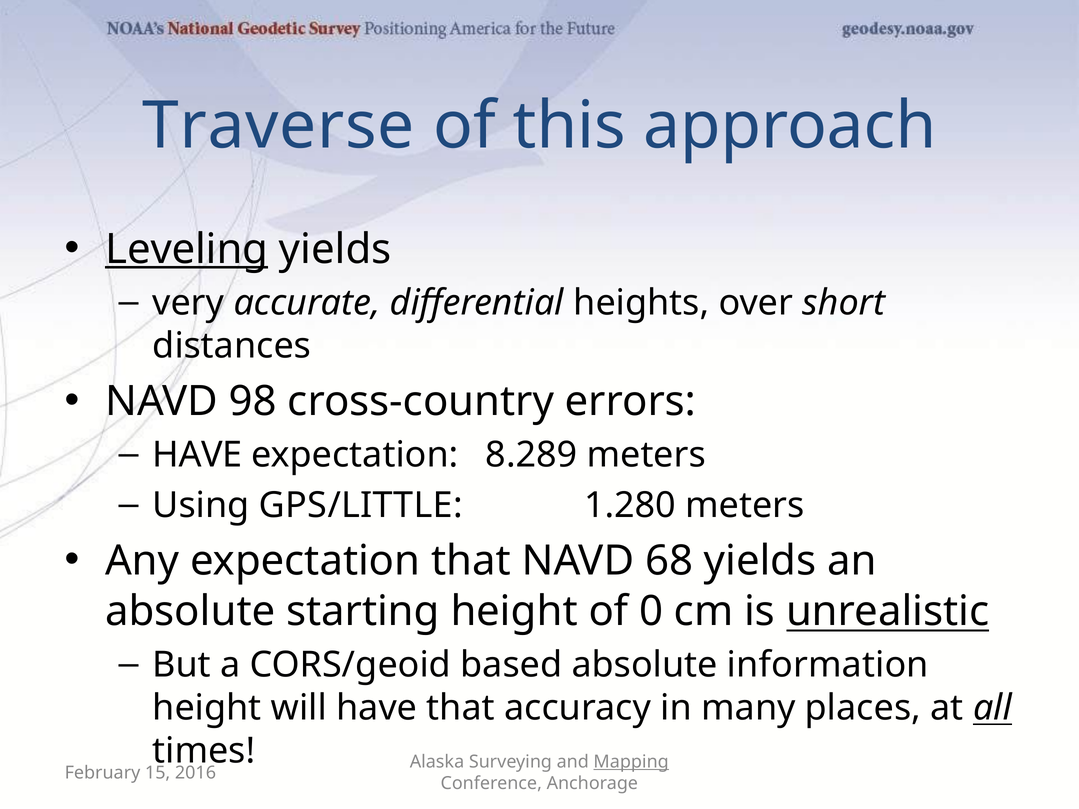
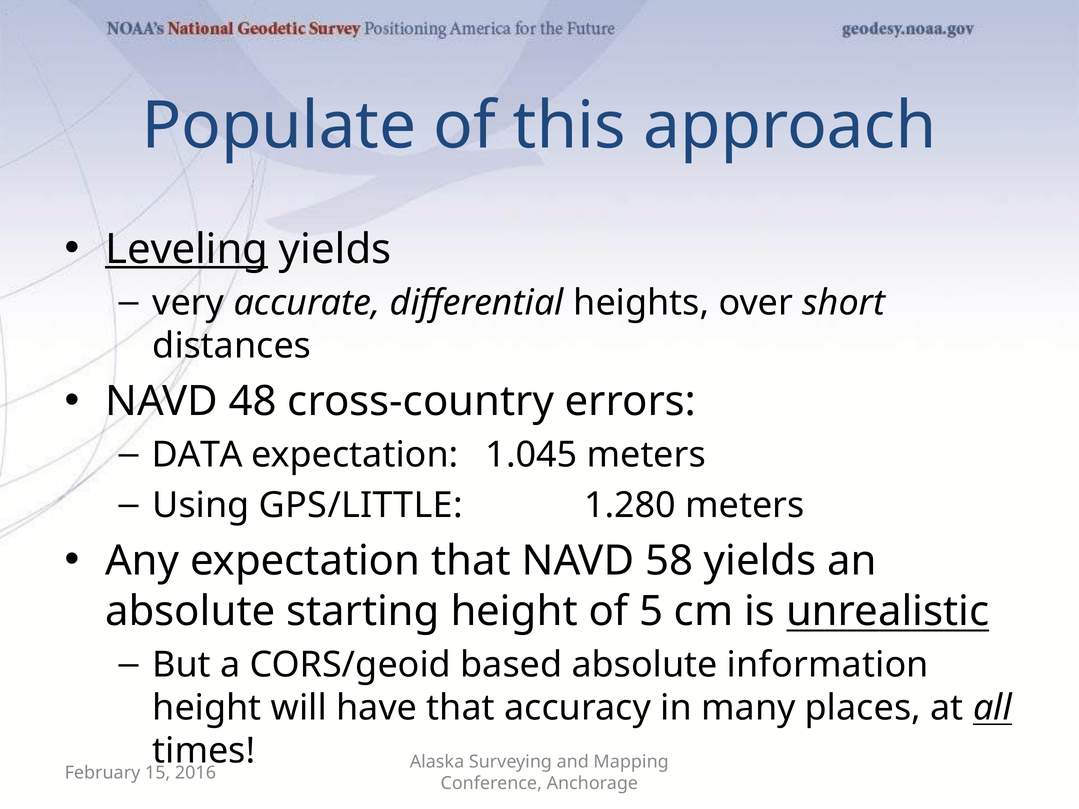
Traverse: Traverse -> Populate
98: 98 -> 48
HAVE at (197, 455): HAVE -> DATA
8.289: 8.289 -> 1.045
68: 68 -> 58
0: 0 -> 5
Mapping underline: present -> none
